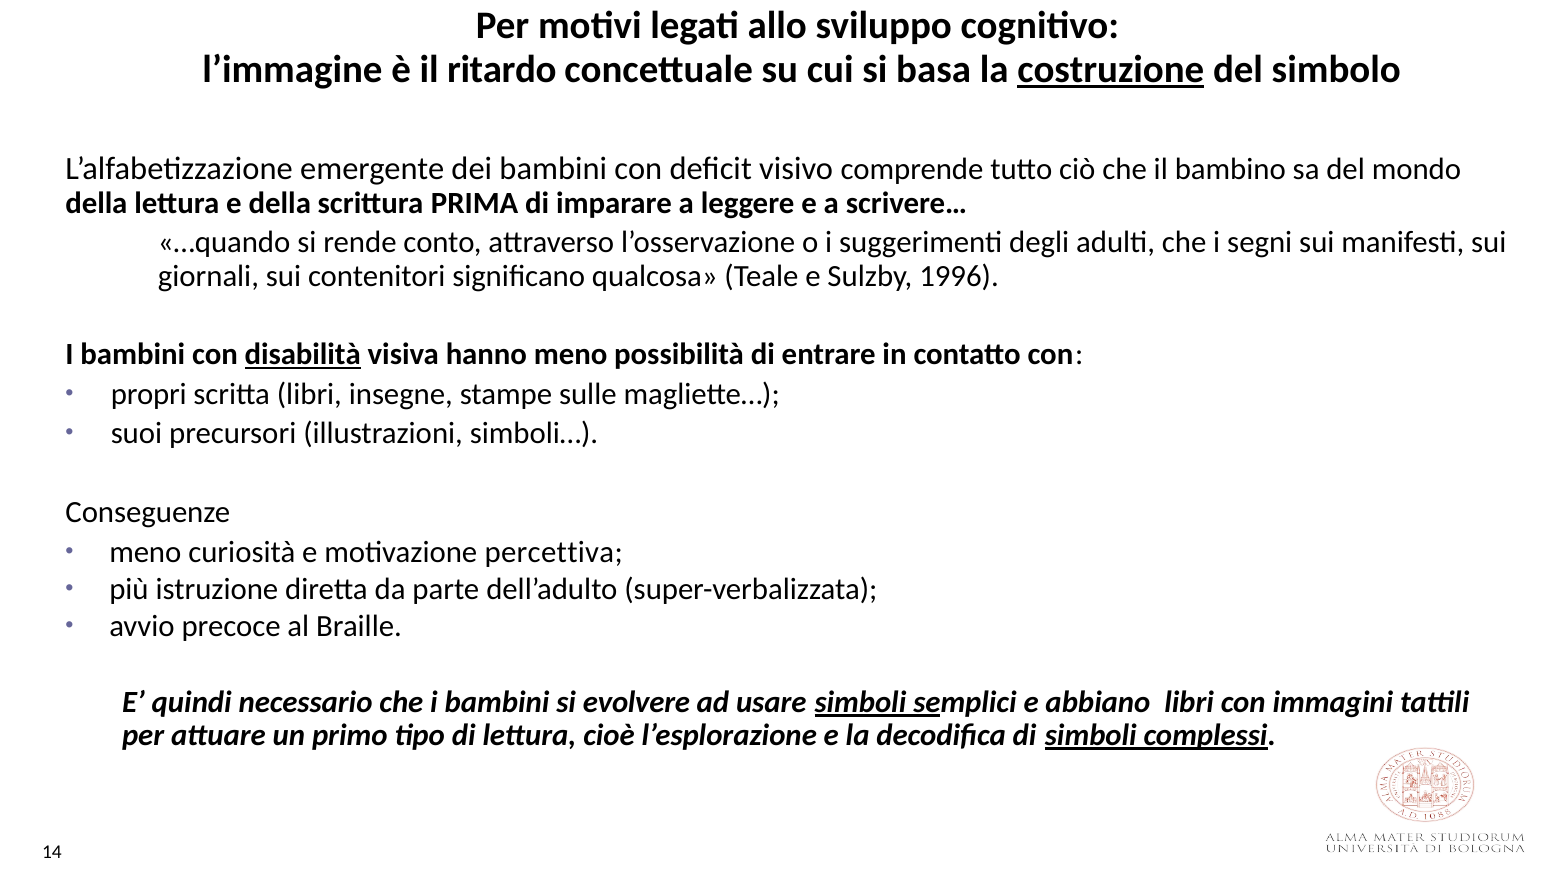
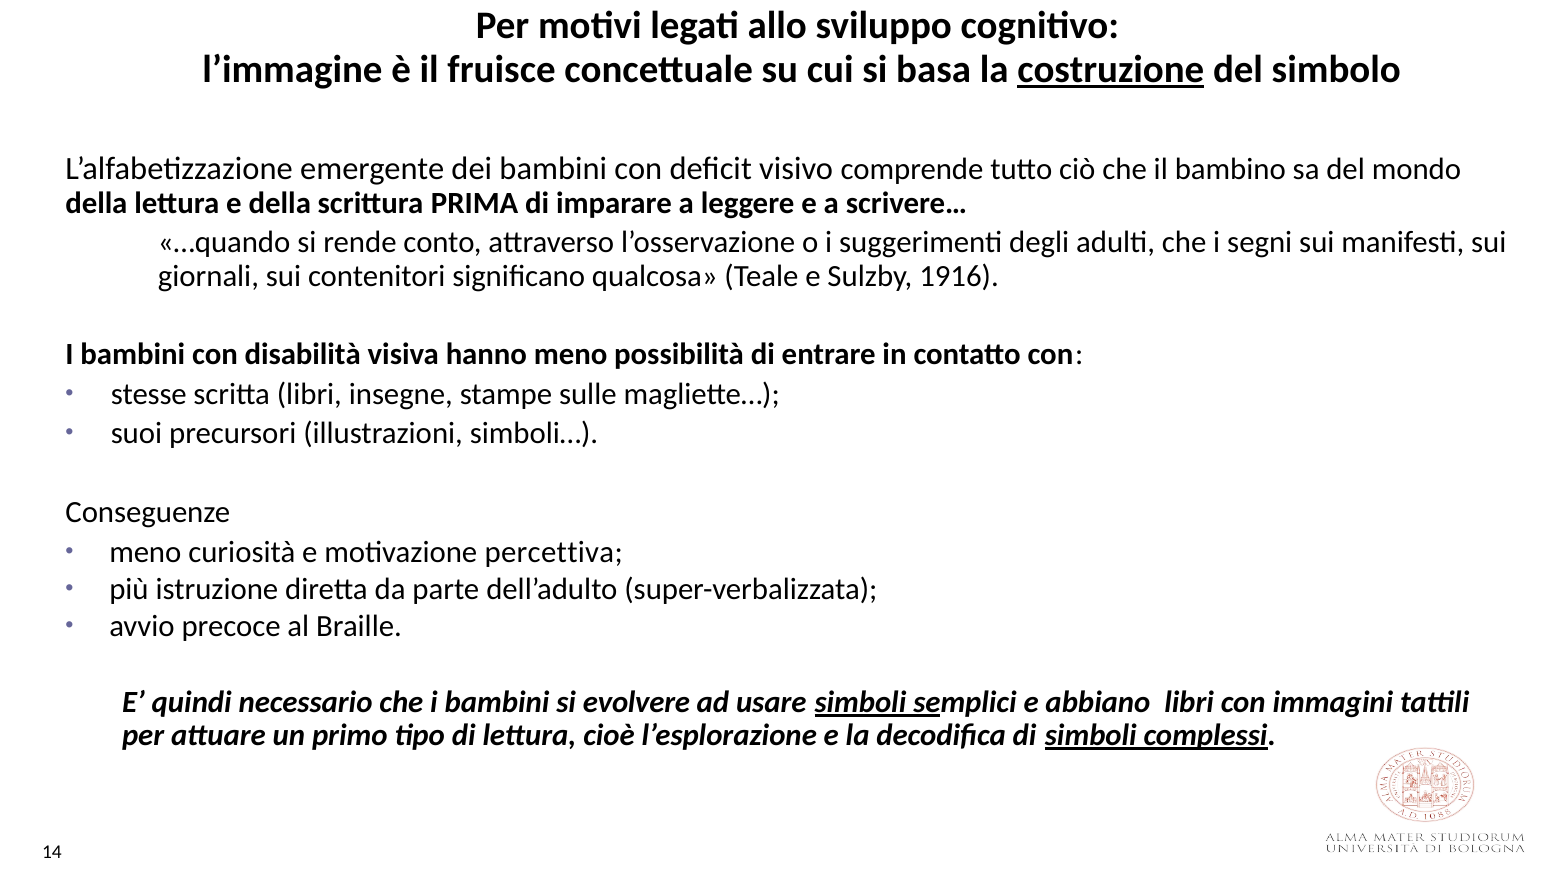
ritardo: ritardo -> fruisce
1996: 1996 -> 1916
disabilità underline: present -> none
propri: propri -> stesse
